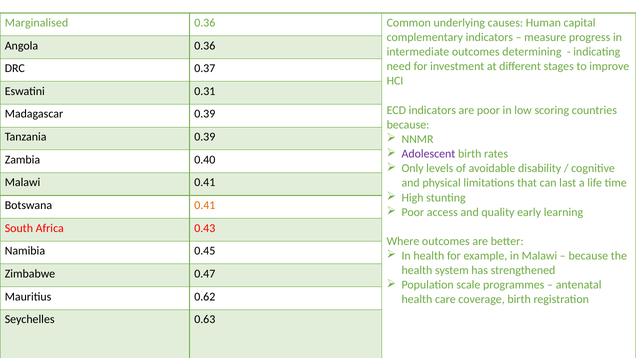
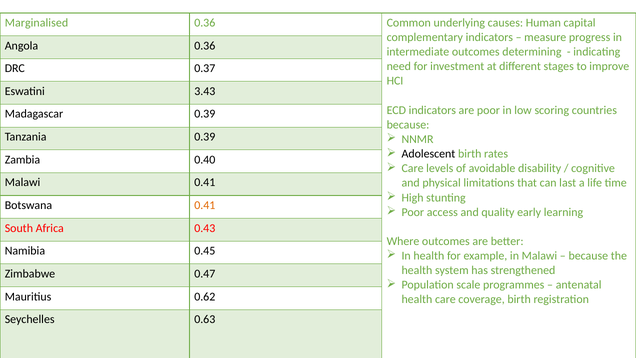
0.31: 0.31 -> 3.43
Adolescent colour: purple -> black
Only at (413, 168): Only -> Care
